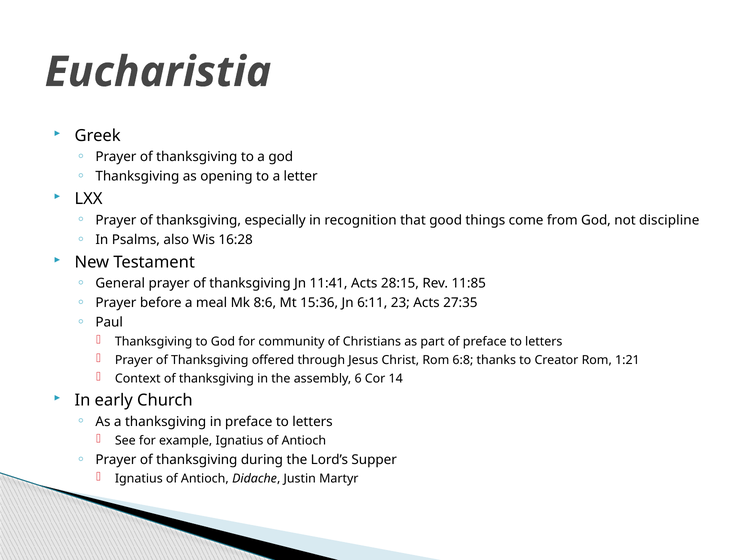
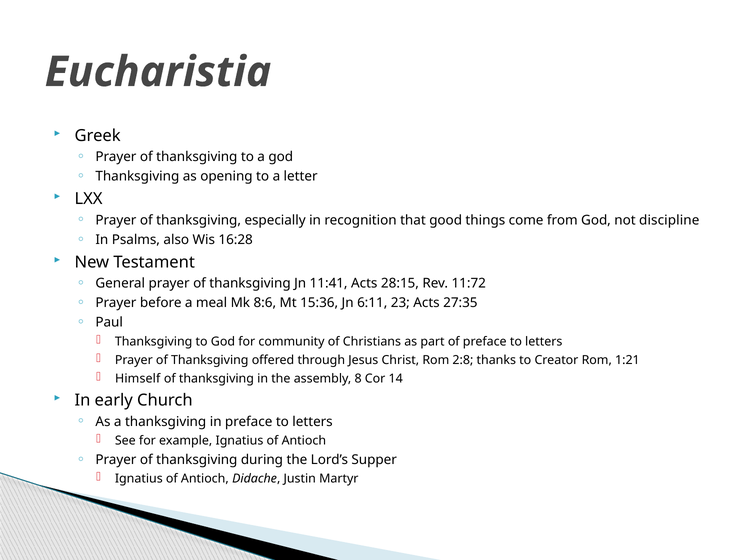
11:85: 11:85 -> 11:72
6:8: 6:8 -> 2:8
Context: Context -> Himself
6: 6 -> 8
